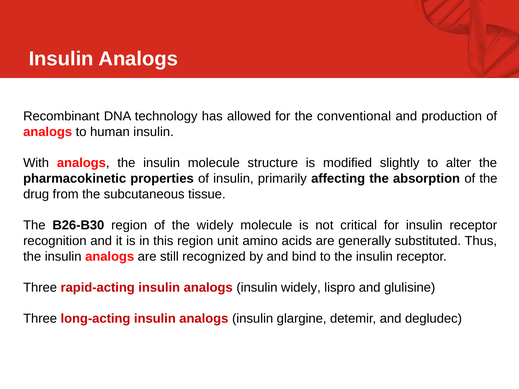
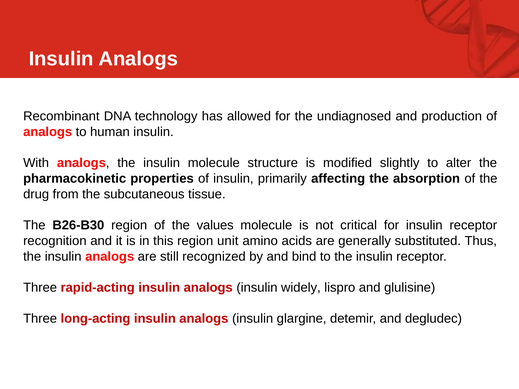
conventional: conventional -> undiagnosed
the widely: widely -> values
